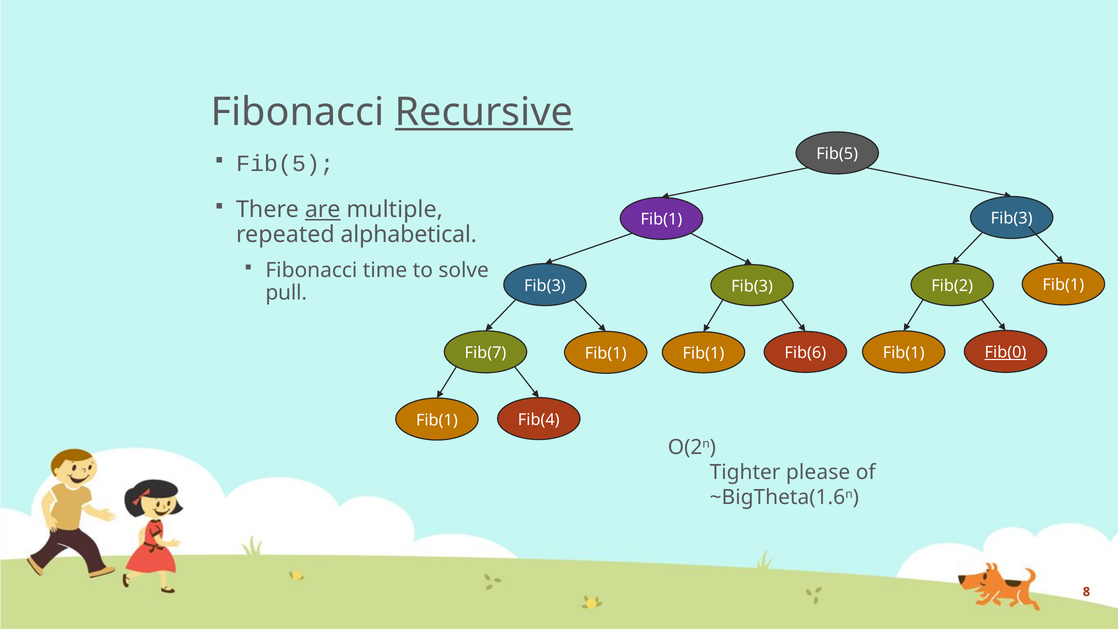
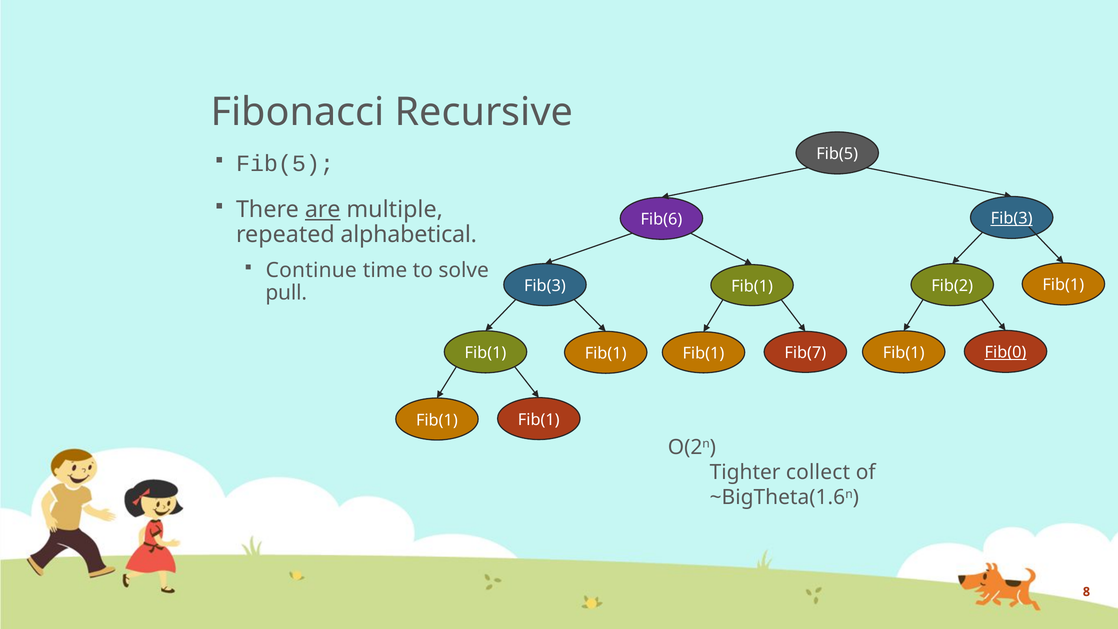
Recursive underline: present -> none
Fib(3 at (1012, 219) underline: none -> present
Fib(1 at (661, 219): Fib(1 -> Fib(6
Fibonacci at (311, 270): Fibonacci -> Continue
Fib(3 at (752, 286): Fib(3 -> Fib(1
Fib(7 at (485, 353): Fib(7 -> Fib(1
Fib(6: Fib(6 -> Fib(7
Fib(4 at (539, 420): Fib(4 -> Fib(1
please: please -> collect
